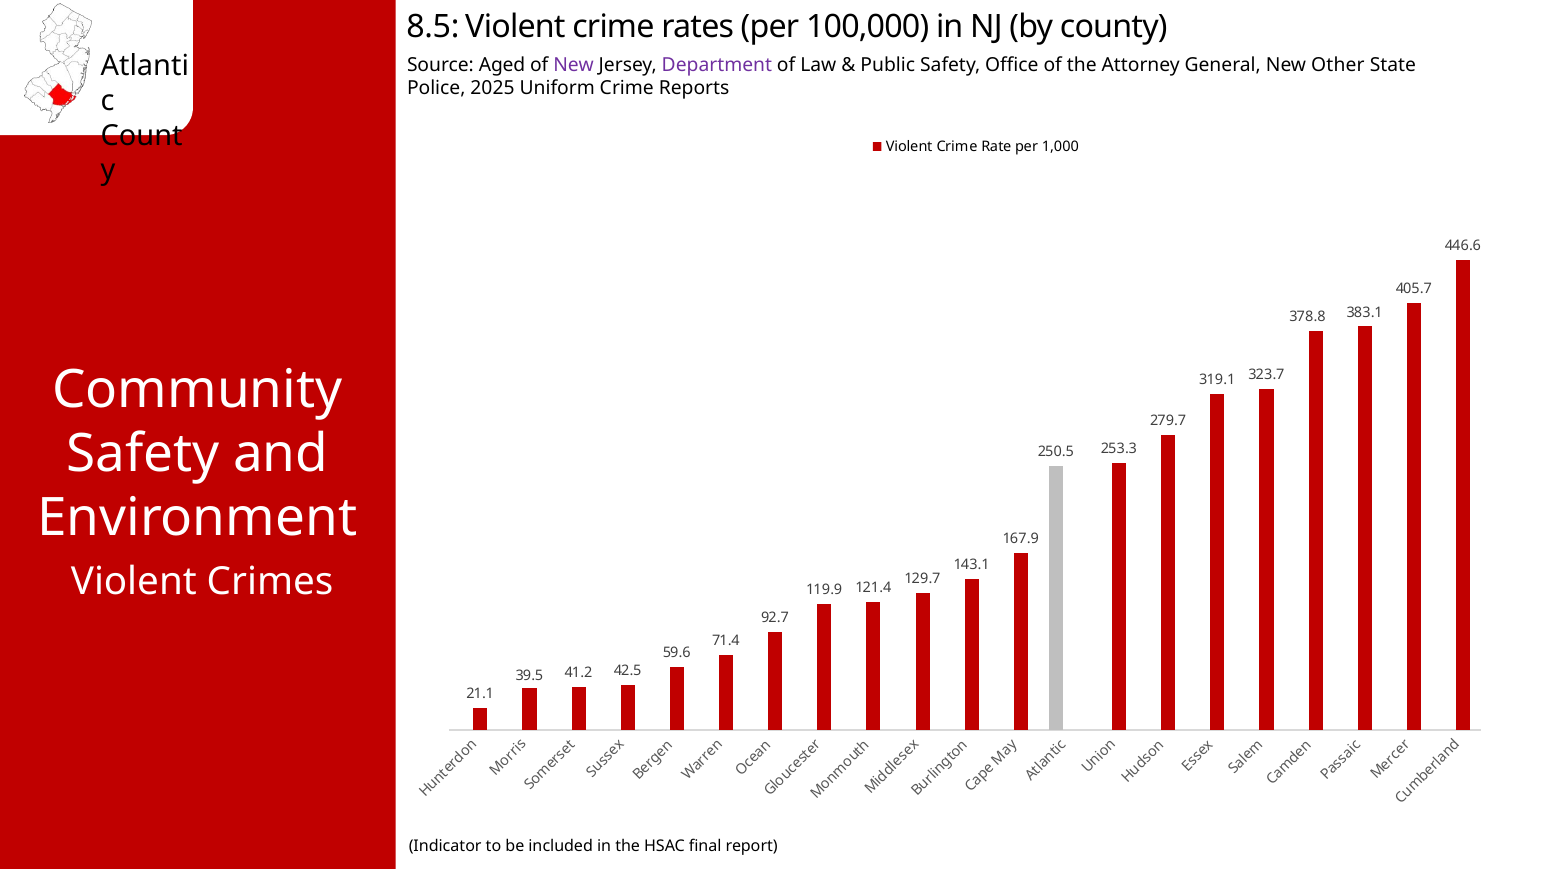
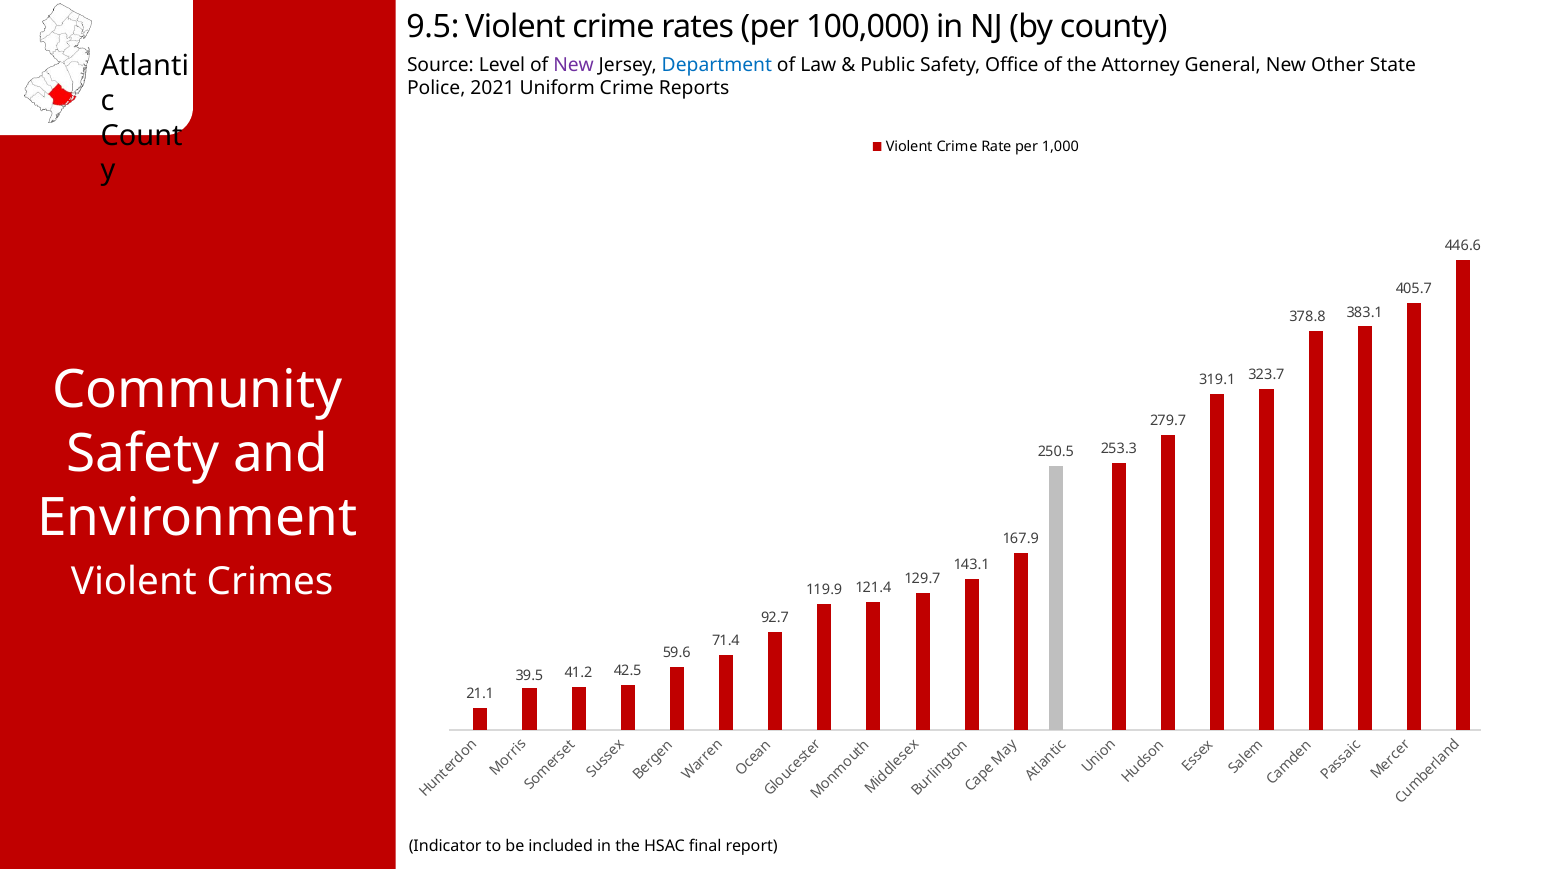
8.5: 8.5 -> 9.5
Aged: Aged -> Level
Department colour: purple -> blue
2025: 2025 -> 2021
